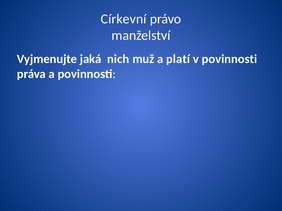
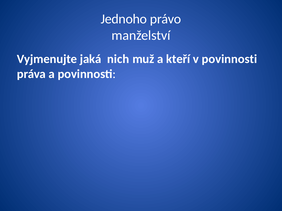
Církevní: Církevní -> Jednoho
platí: platí -> kteří
